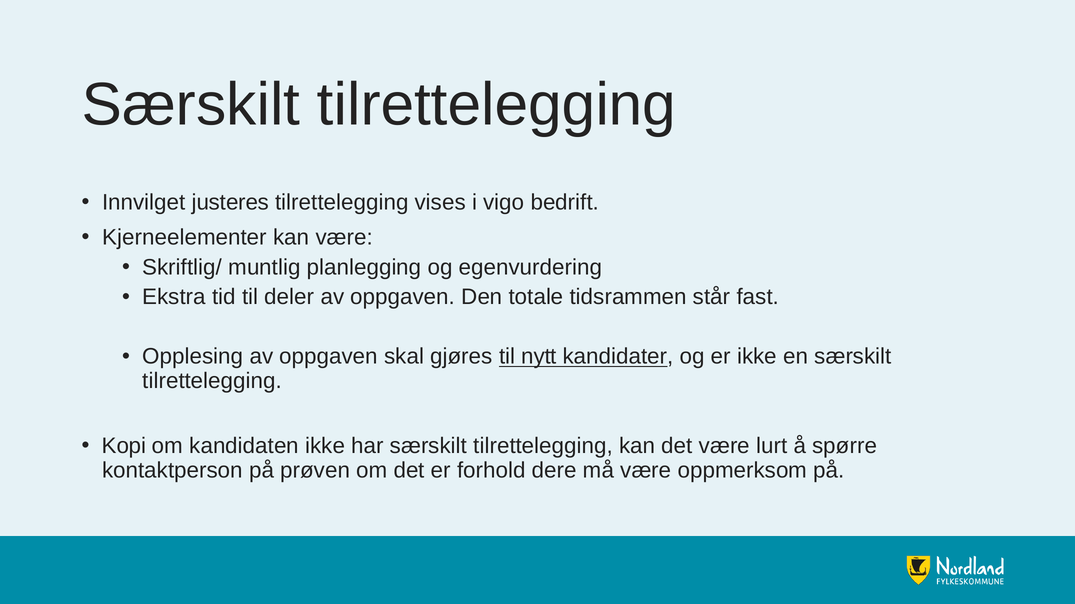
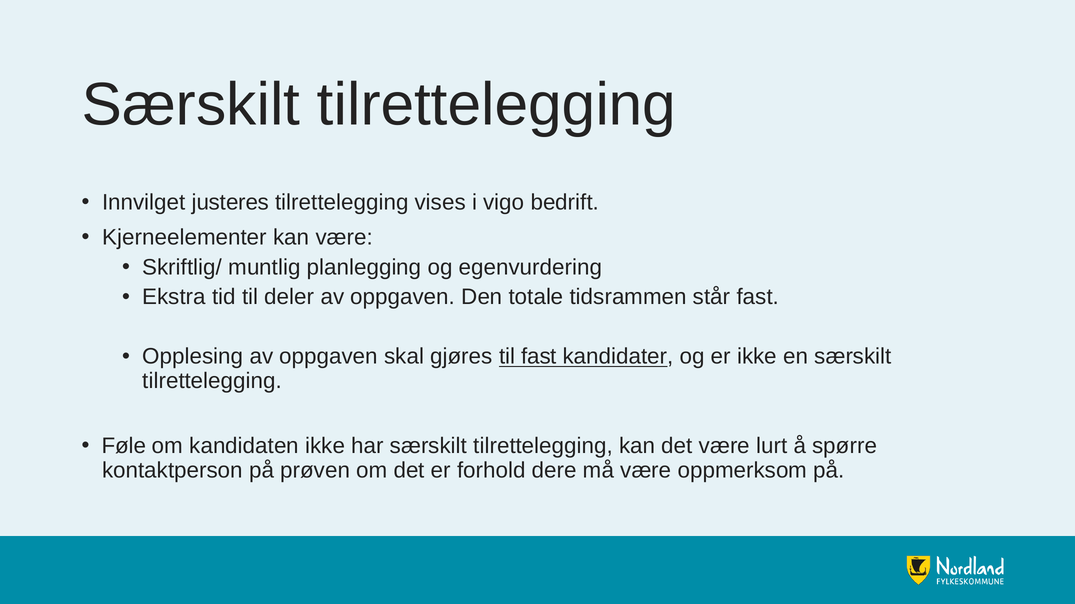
til nytt: nytt -> fast
Kopi: Kopi -> Føle
